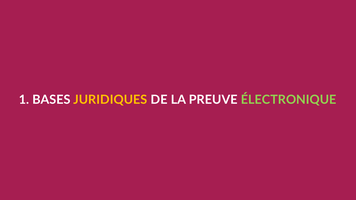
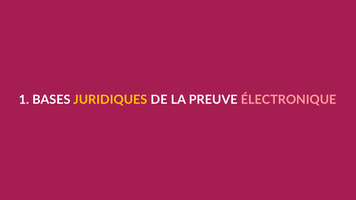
ÉLECTRONIQUE colour: light green -> pink
